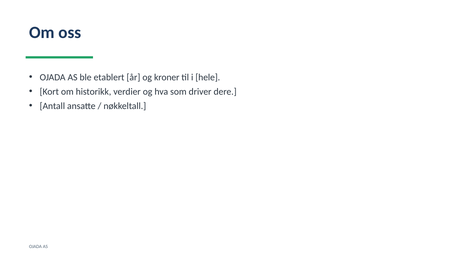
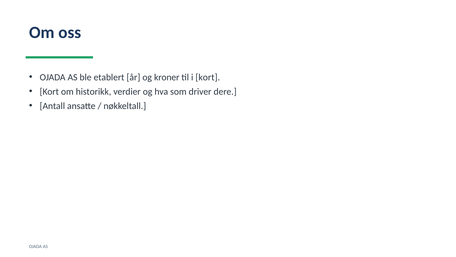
i hele: hele -> kort
